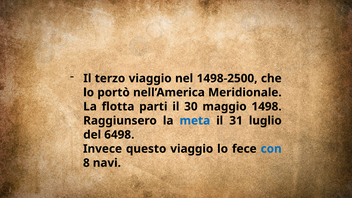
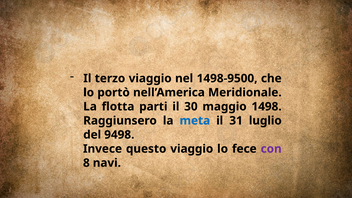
1498-2500: 1498-2500 -> 1498-9500
6498: 6498 -> 9498
con colour: blue -> purple
